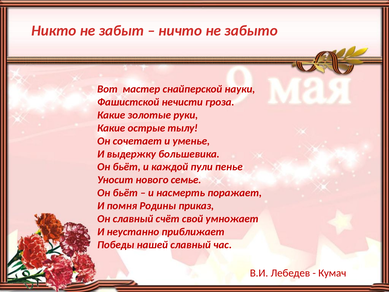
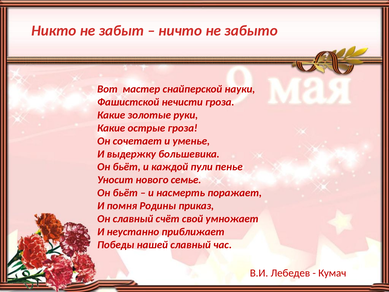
острые тылу: тылу -> гроза
